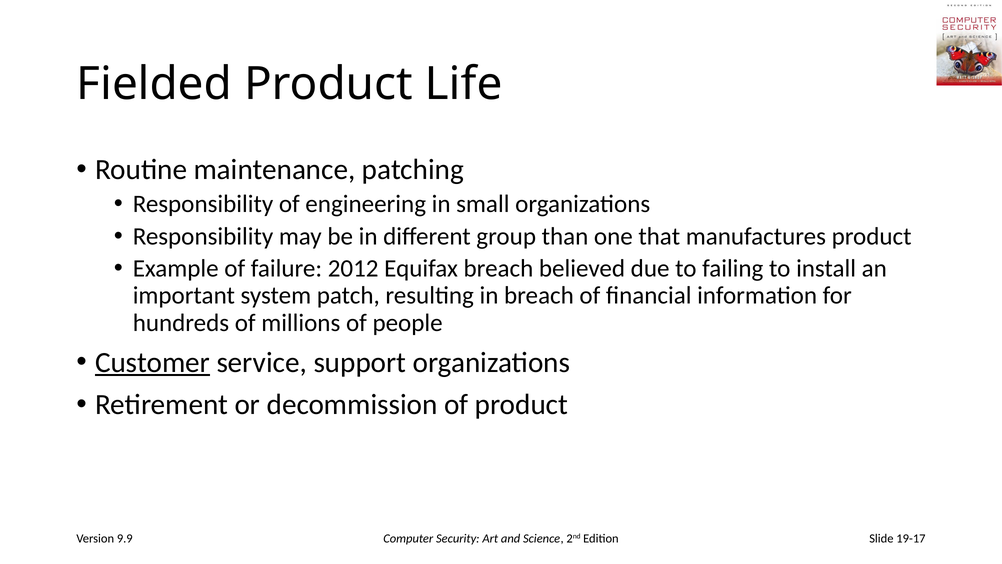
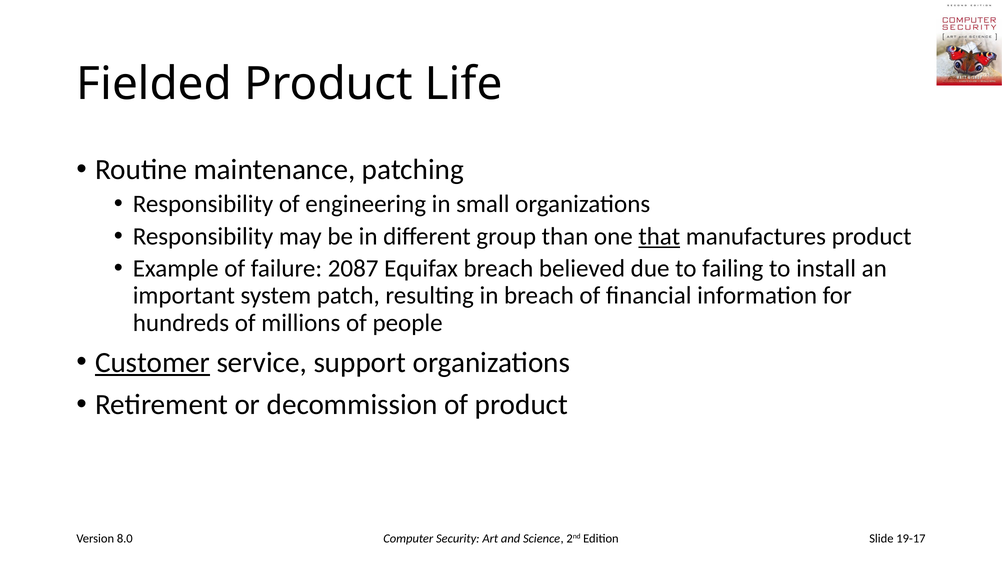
that underline: none -> present
2012: 2012 -> 2087
9.9: 9.9 -> 8.0
